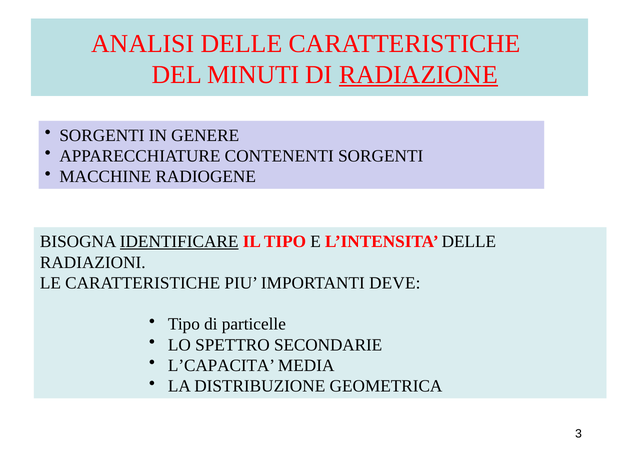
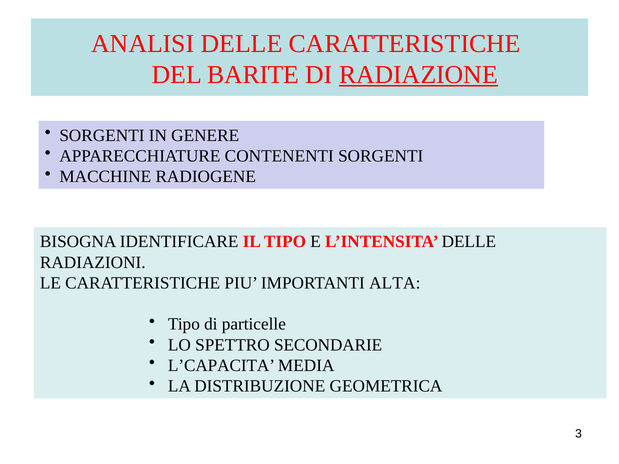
MINUTI: MINUTI -> BARITE
IDENTIFICARE underline: present -> none
DEVE: DEVE -> ALTA
